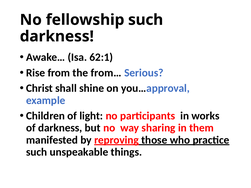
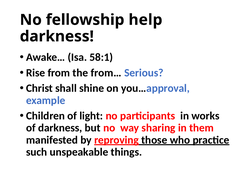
fellowship such: such -> help
62:1: 62:1 -> 58:1
